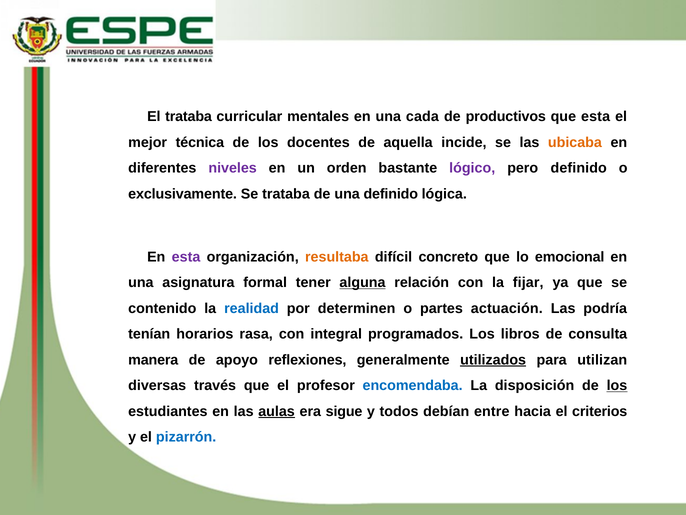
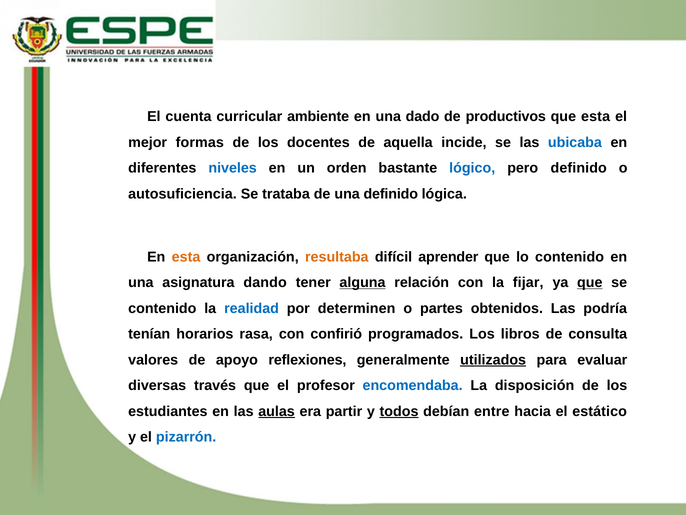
El trataba: trataba -> cuenta
mentales: mentales -> ambiente
cada: cada -> dado
técnica: técnica -> formas
ubicaba colour: orange -> blue
niveles colour: purple -> blue
lógico colour: purple -> blue
exclusivamente: exclusivamente -> autosuficiencia
esta at (186, 257) colour: purple -> orange
concreto: concreto -> aprender
lo emocional: emocional -> contenido
formal: formal -> dando
que at (590, 282) underline: none -> present
actuación: actuación -> obtenidos
integral: integral -> confirió
manera: manera -> valores
utilizan: utilizan -> evaluar
los at (617, 385) underline: present -> none
sigue: sigue -> partir
todos underline: none -> present
criterios: criterios -> estático
